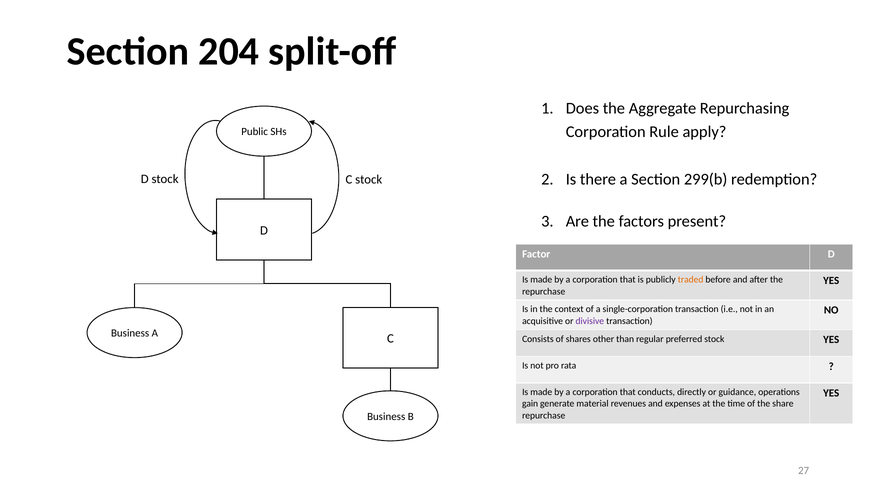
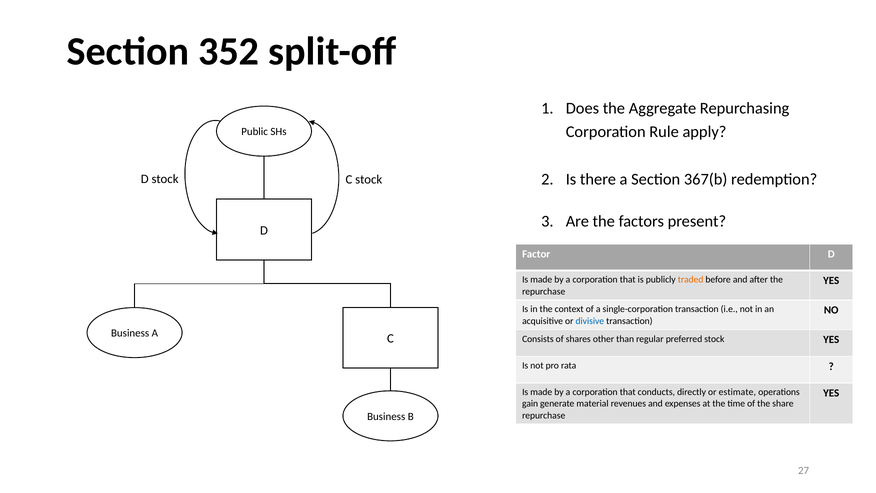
204: 204 -> 352
299(b: 299(b -> 367(b
divisive colour: purple -> blue
guidance: guidance -> estimate
